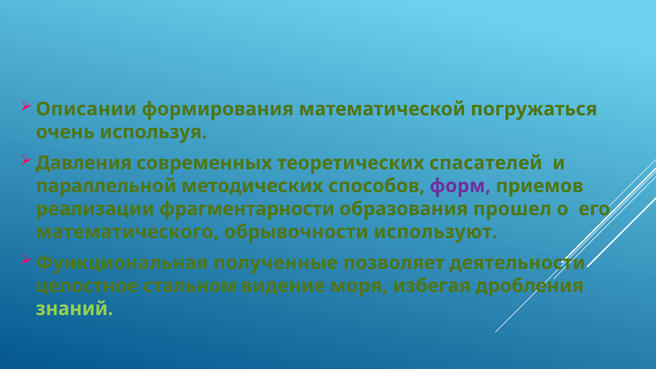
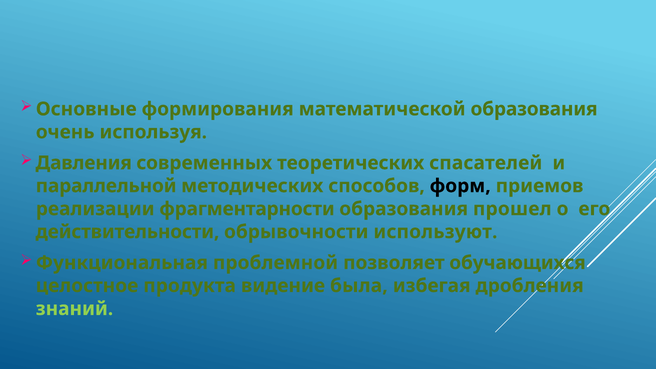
Описании: Описании -> Основные
математической погружаться: погружаться -> образования
форм colour: purple -> black
математического: математического -> действительности
полученные: полученные -> проблемной
деятельности: деятельности -> обучающихся
стальном: стальном -> продукта
моря: моря -> была
